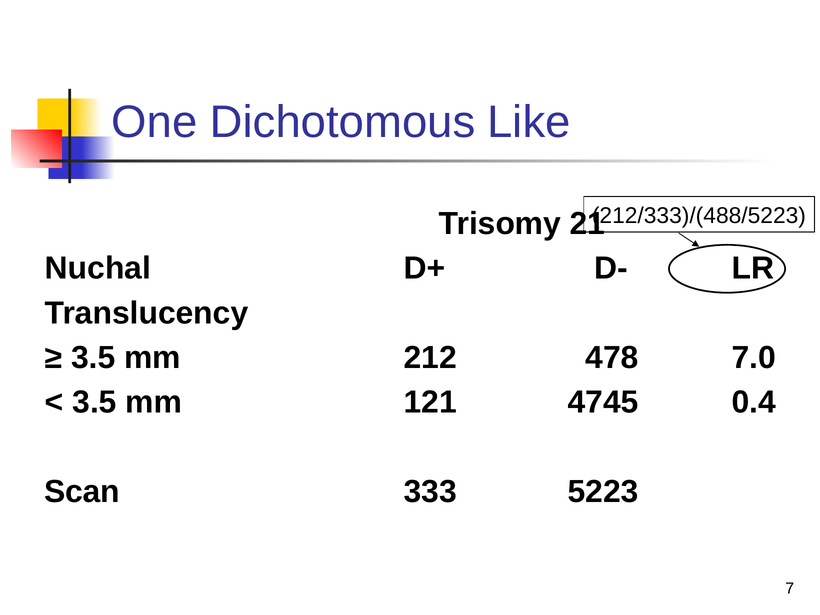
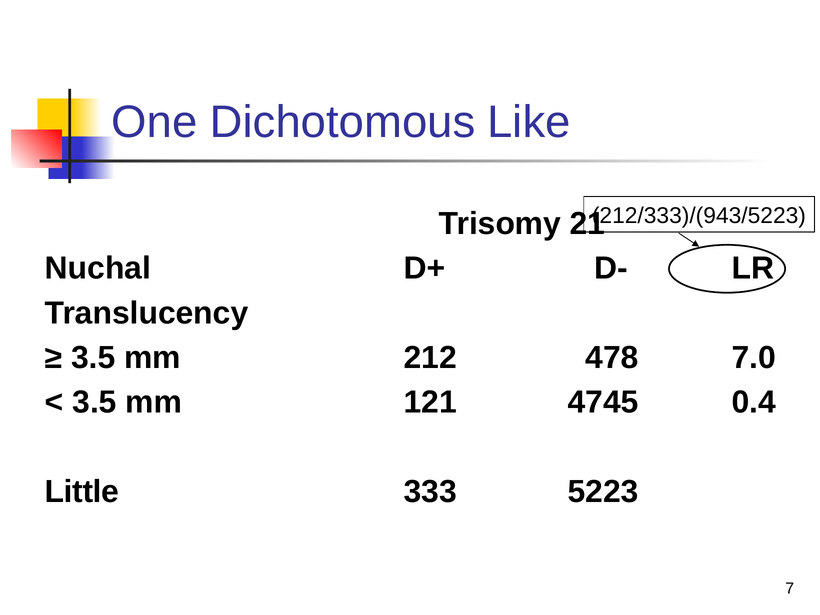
212/333)/(488/5223: 212/333)/(488/5223 -> 212/333)/(943/5223
Scan: Scan -> Little
